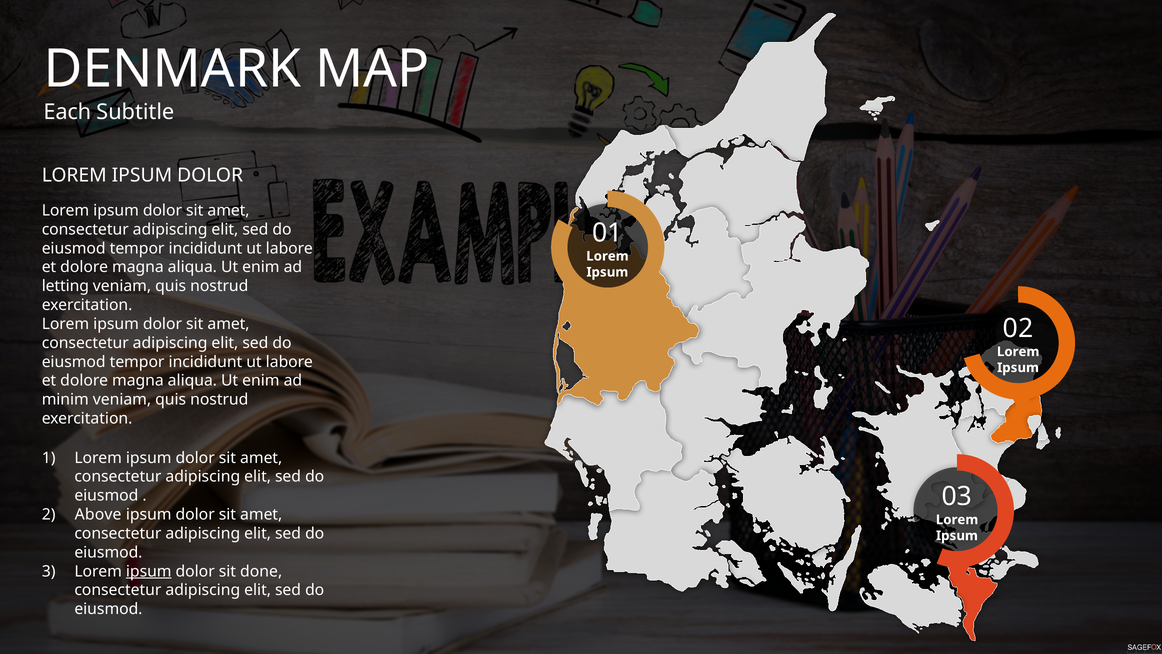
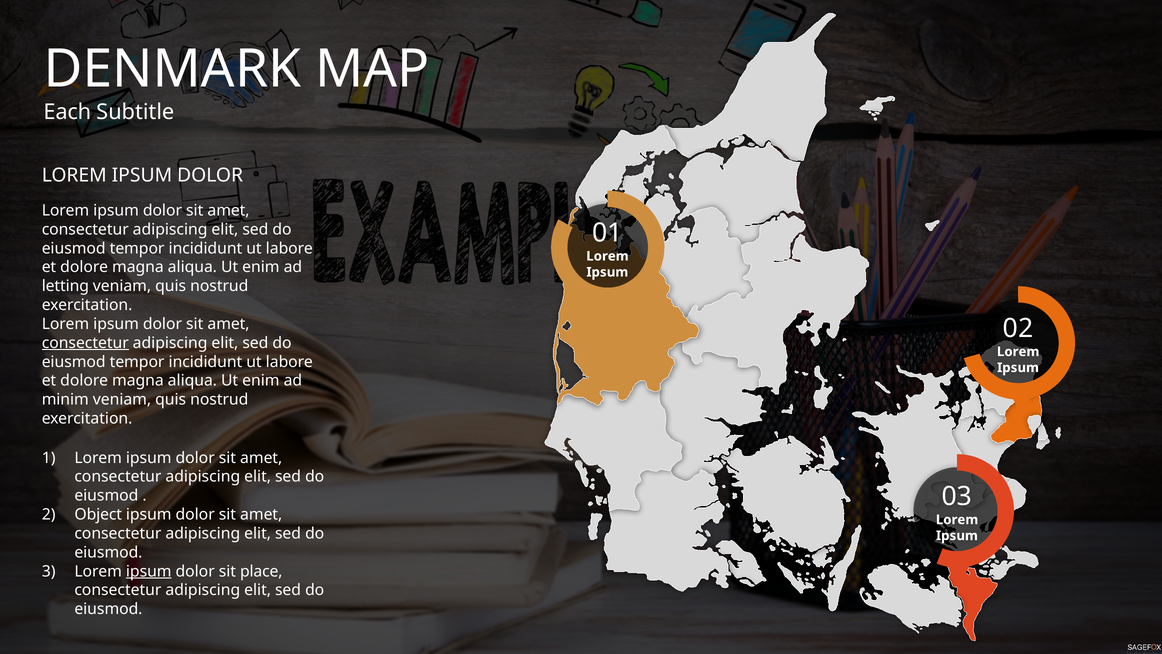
consectetur at (85, 343) underline: none -> present
Above: Above -> Object
done: done -> place
